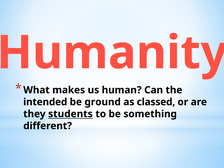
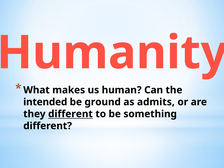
classed: classed -> admits
they students: students -> different
